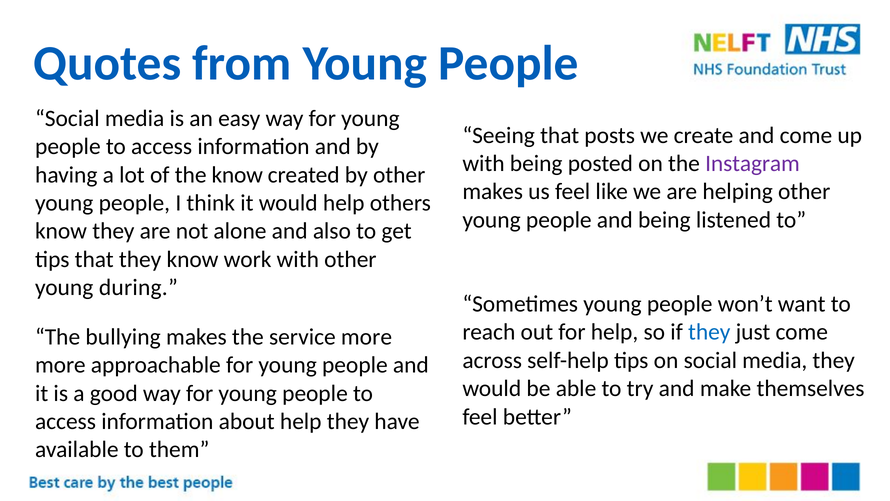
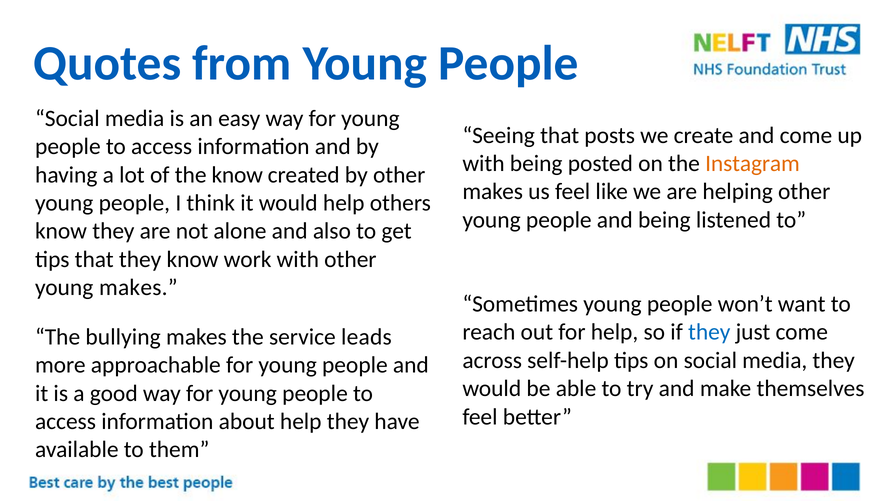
Instagram colour: purple -> orange
young during: during -> makes
service more: more -> leads
